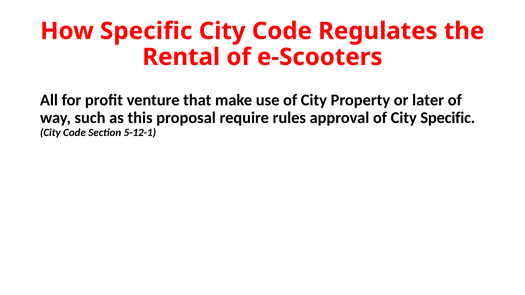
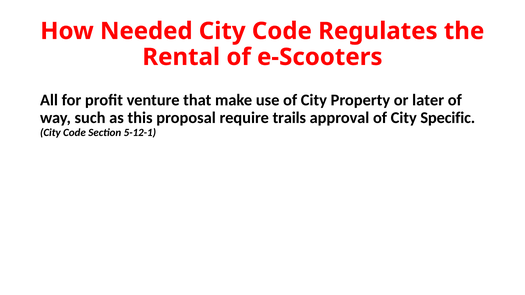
How Specific: Specific -> Needed
rules: rules -> trails
